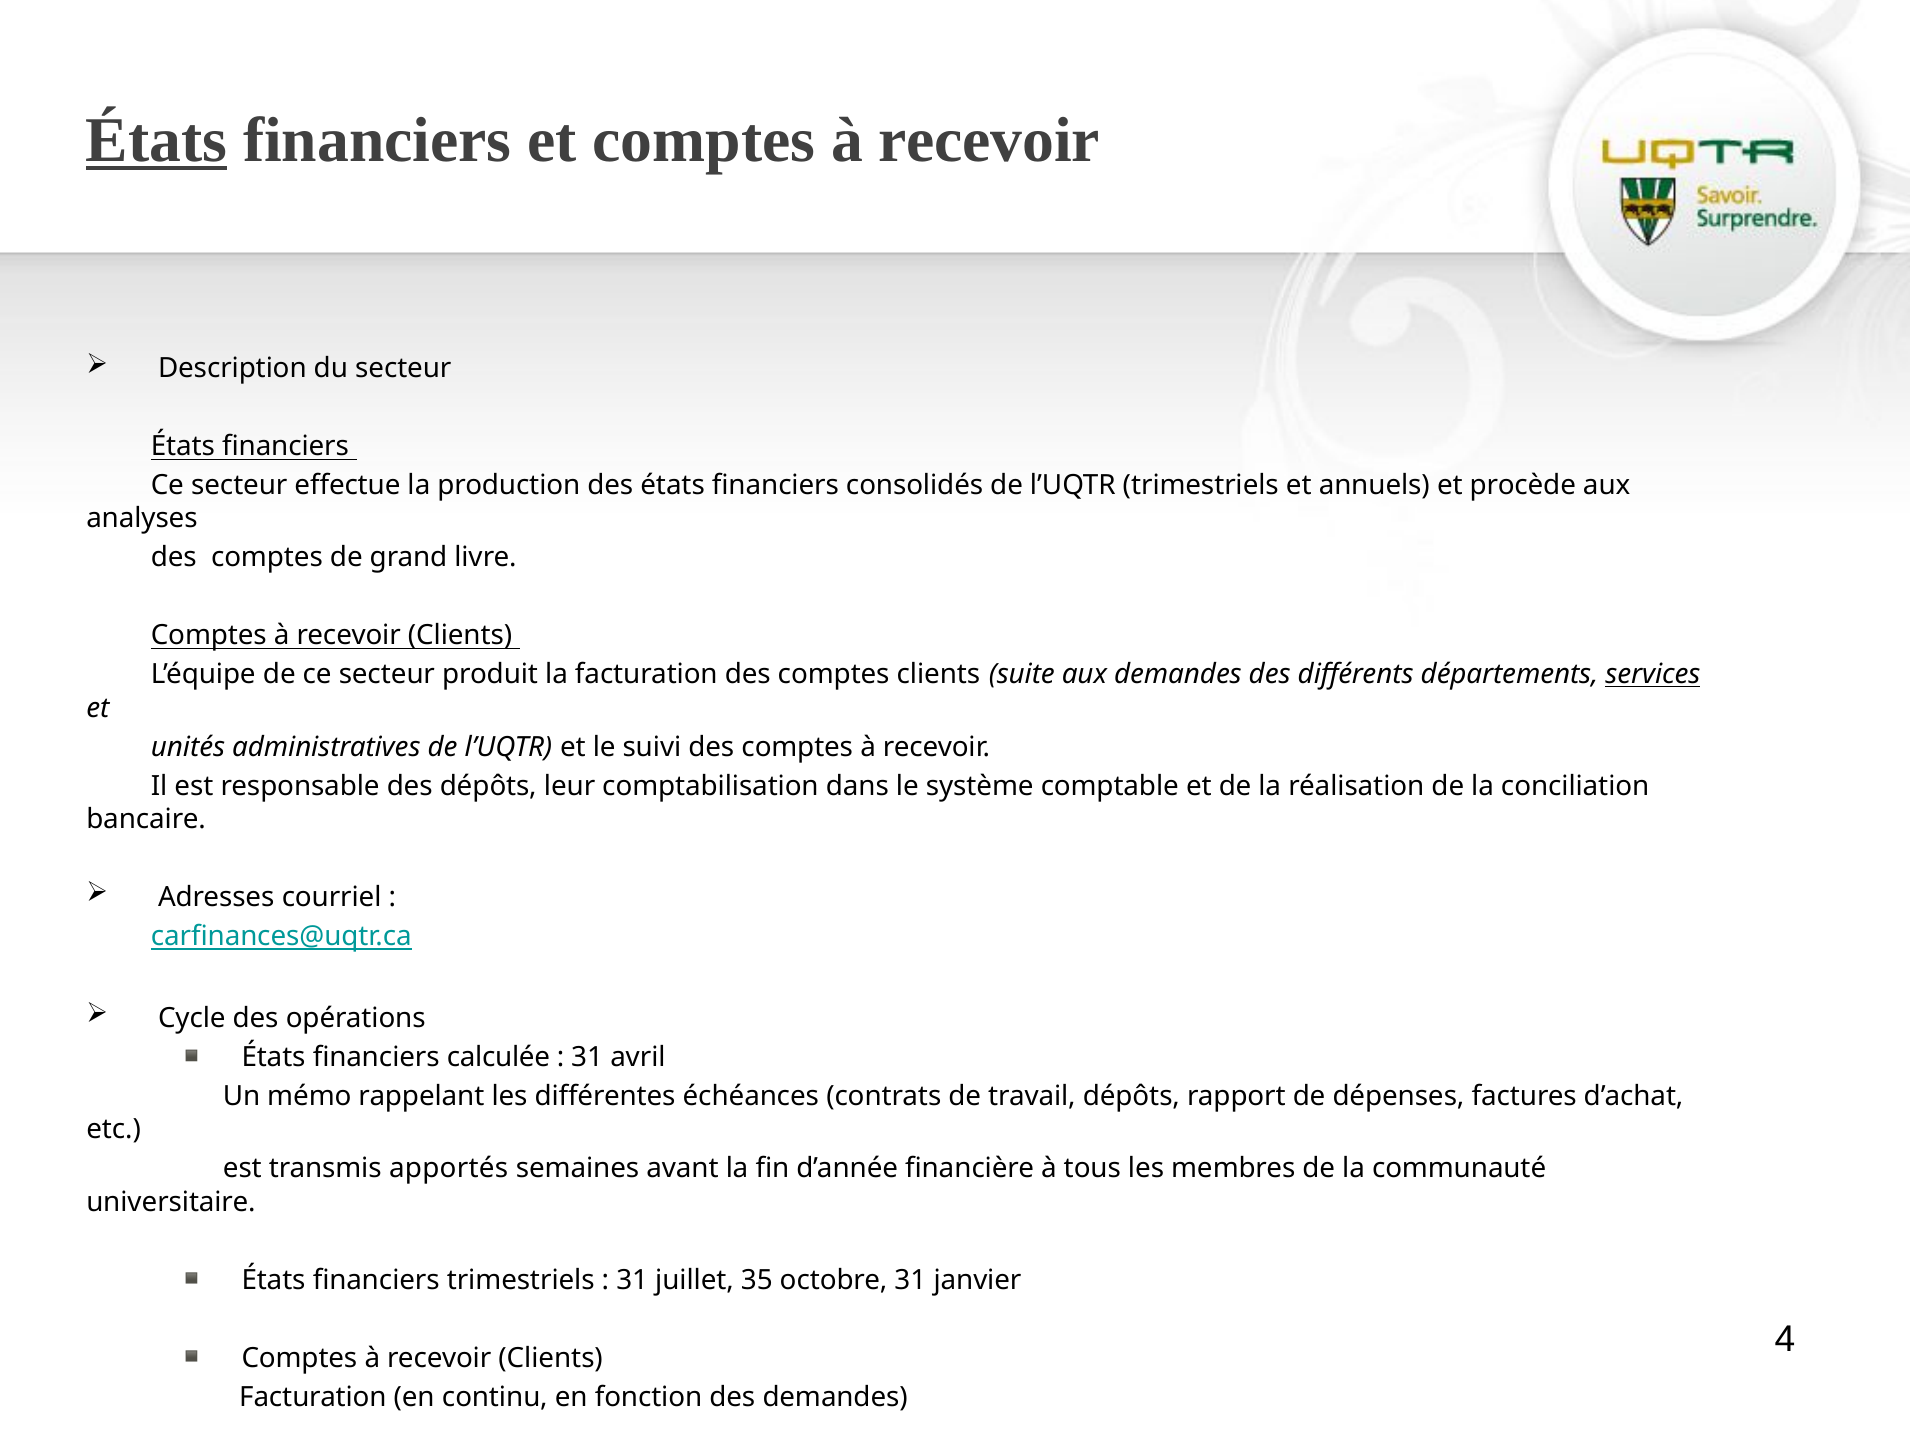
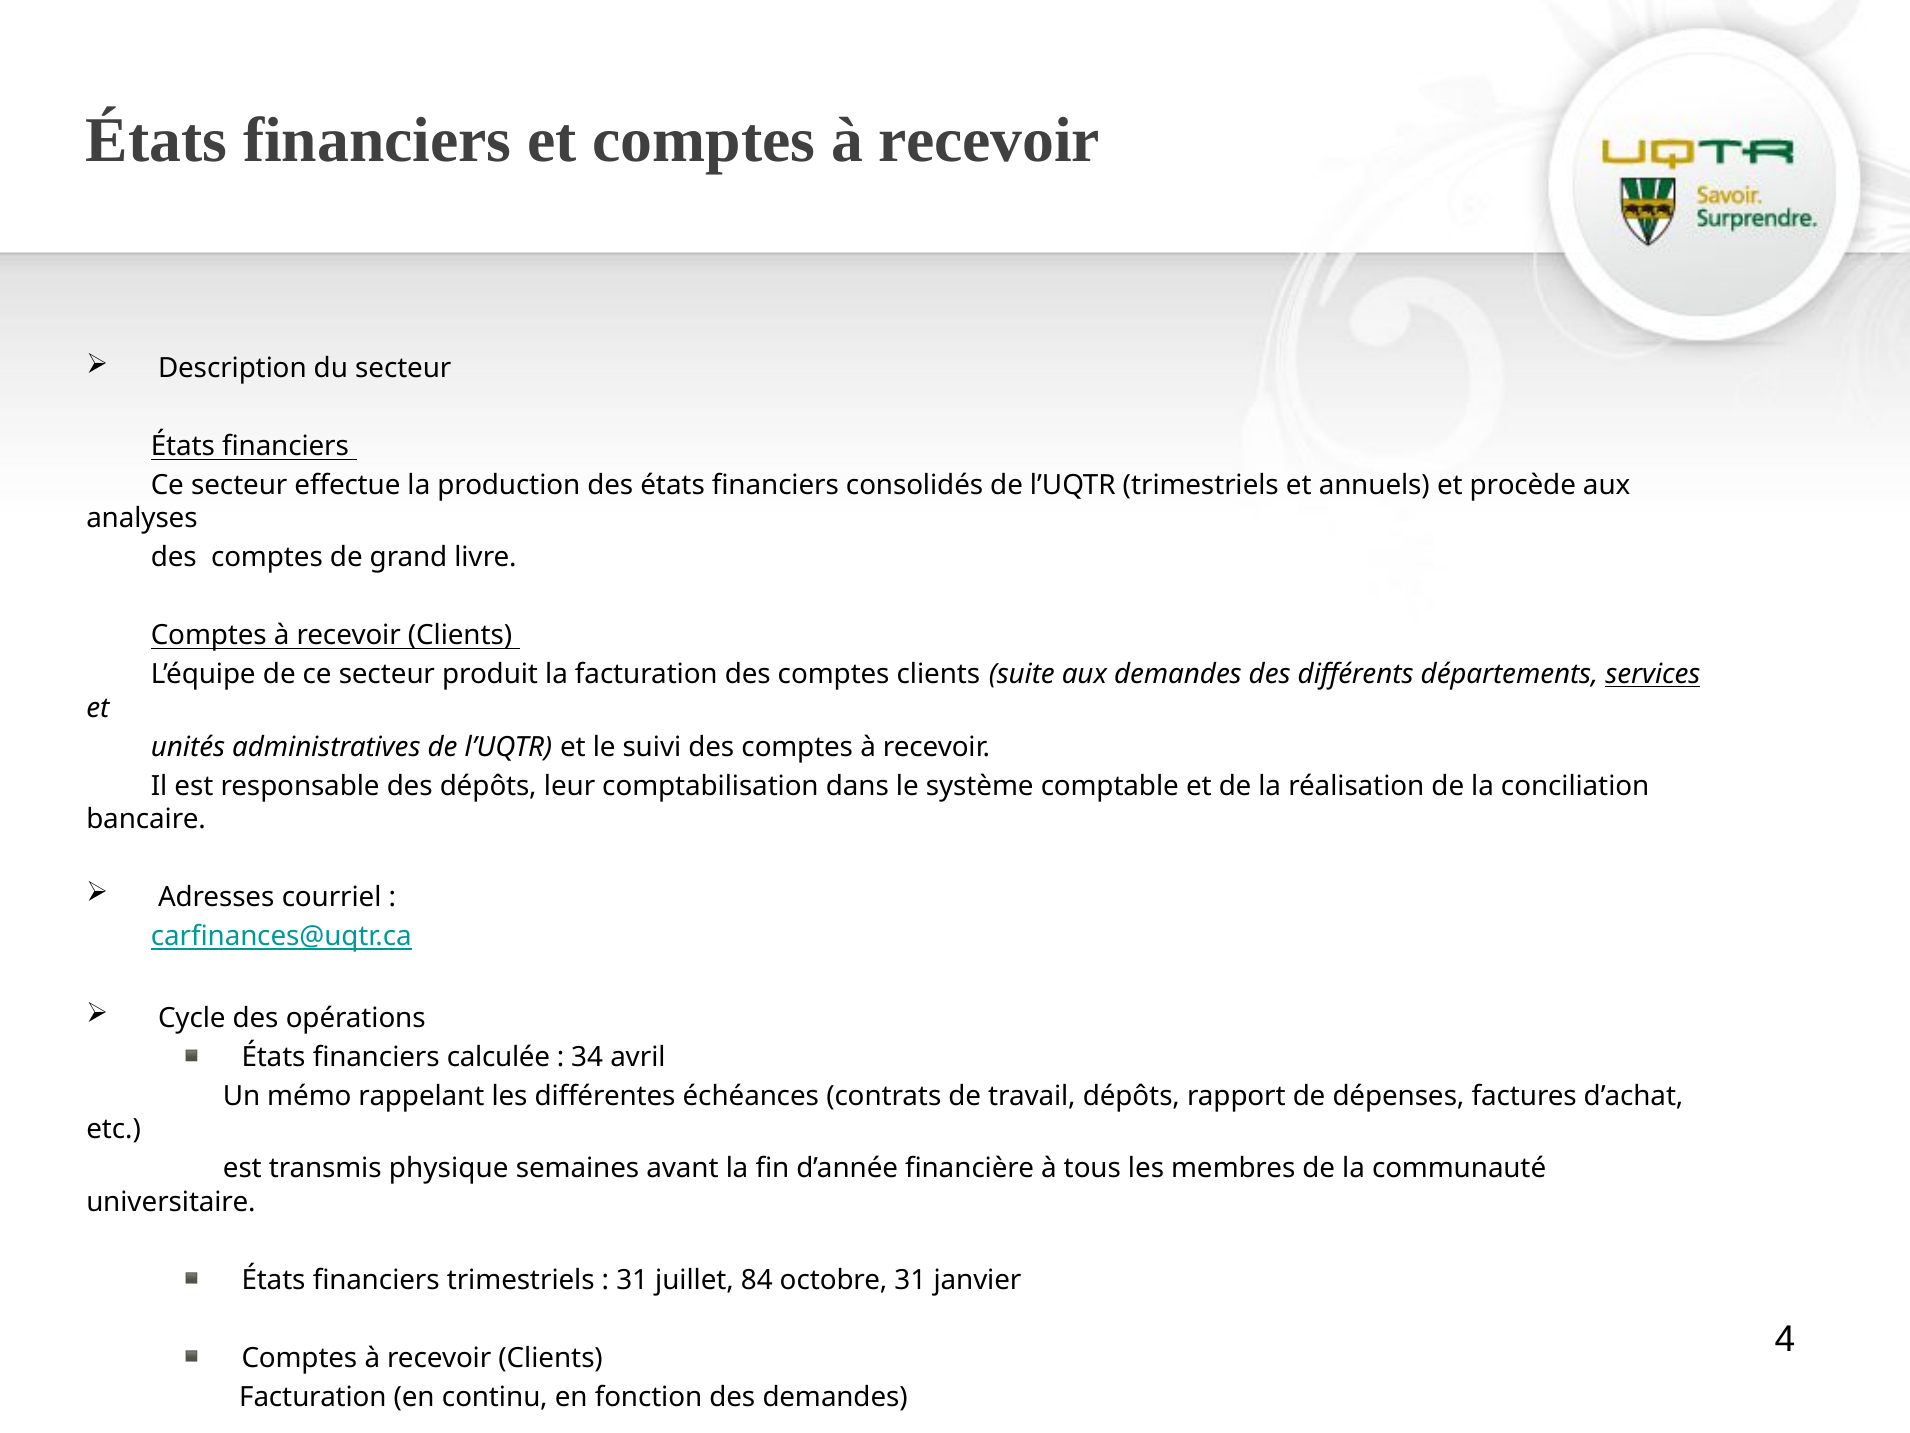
États at (157, 141) underline: present -> none
31 at (587, 1057): 31 -> 34
apportés: apportés -> physique
35: 35 -> 84
